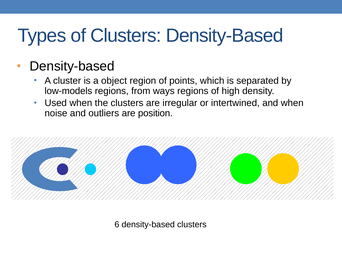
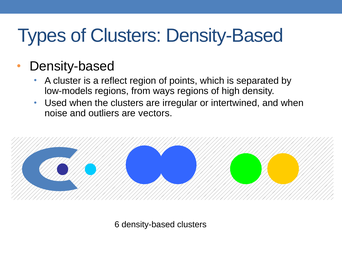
object: object -> reflect
position: position -> vectors
